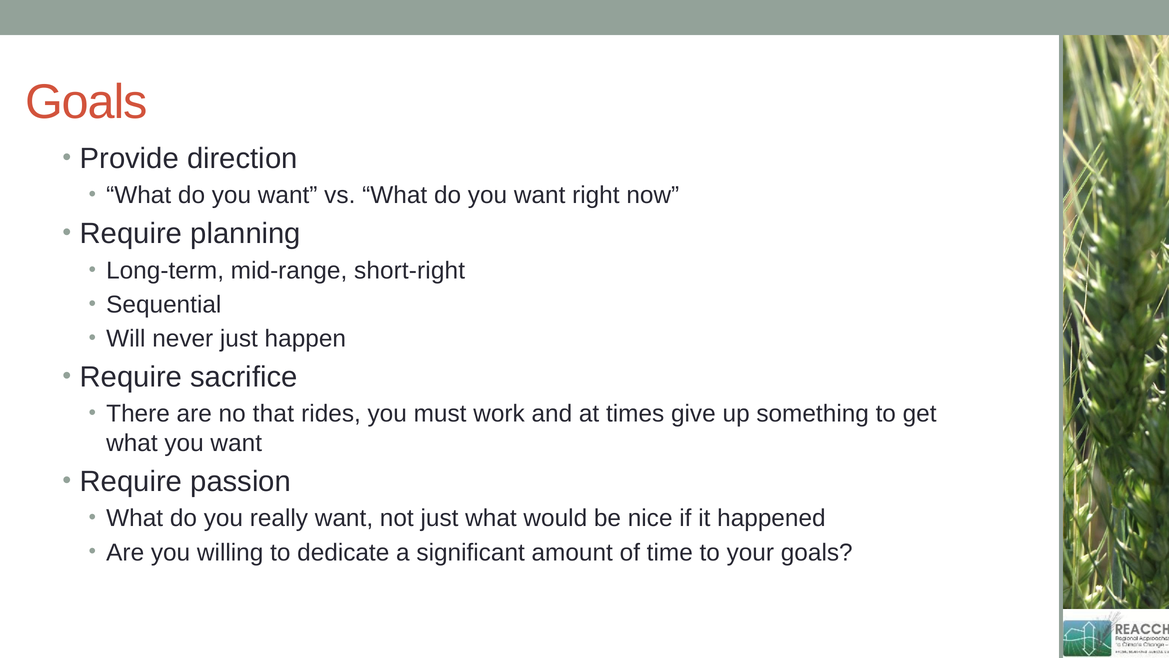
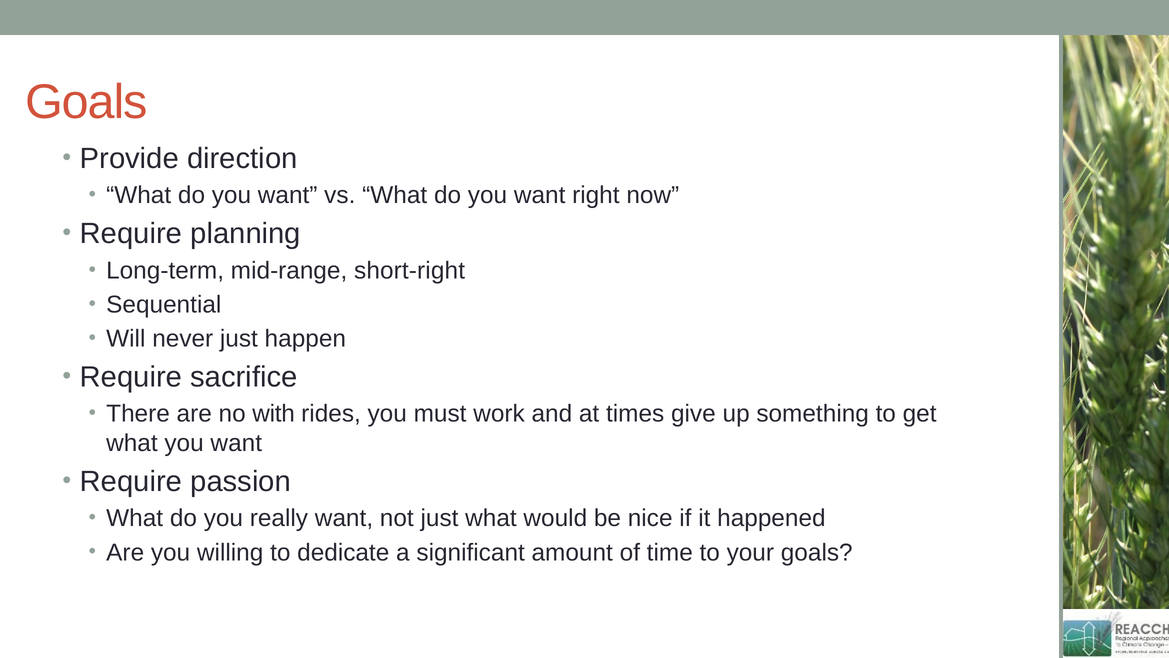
that: that -> with
